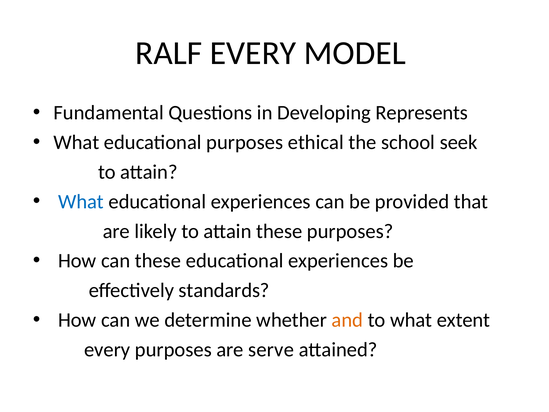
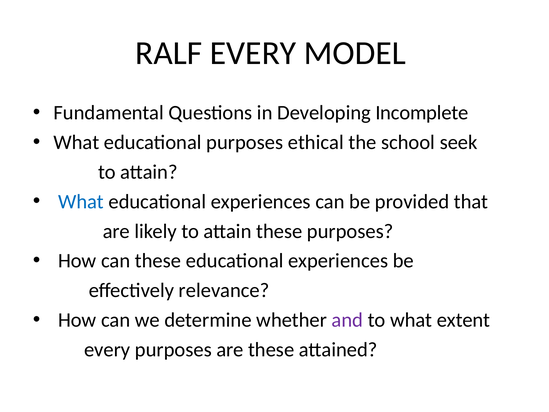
Represents: Represents -> Incomplete
standards: standards -> relevance
and colour: orange -> purple
are serve: serve -> these
